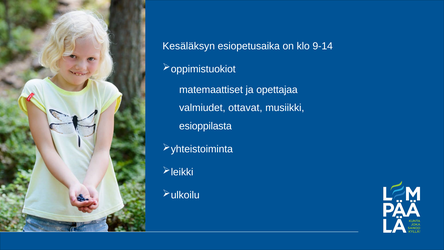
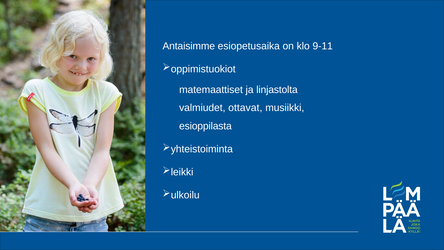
Kesäläksyn: Kesäläksyn -> Antaisimme
9-14: 9-14 -> 9-11
opettajaa: opettajaa -> linjastolta
